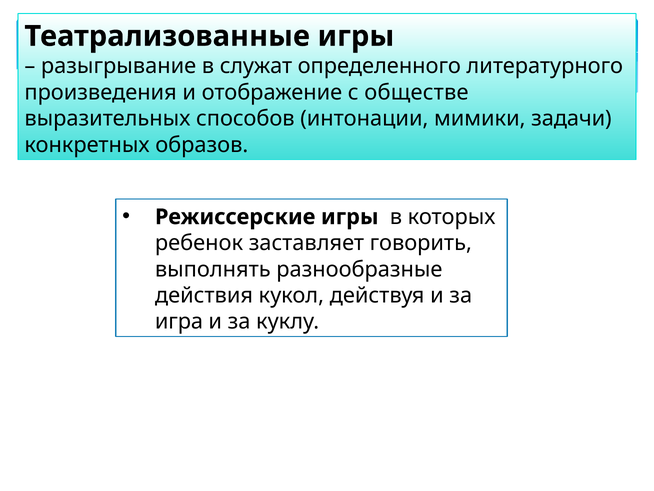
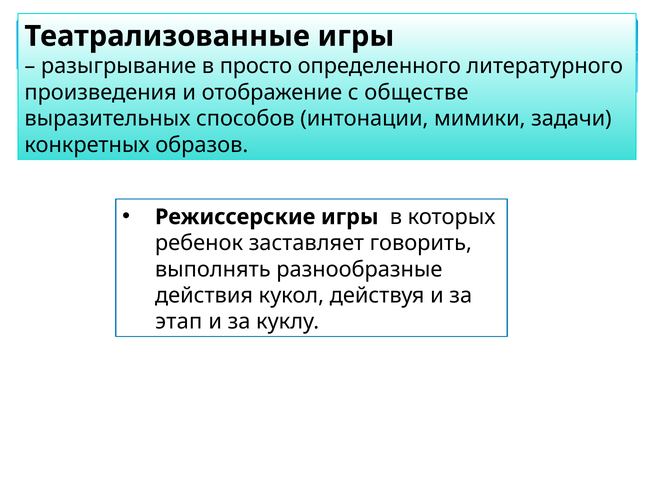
служат: служат -> просто
игра: игра -> этап
